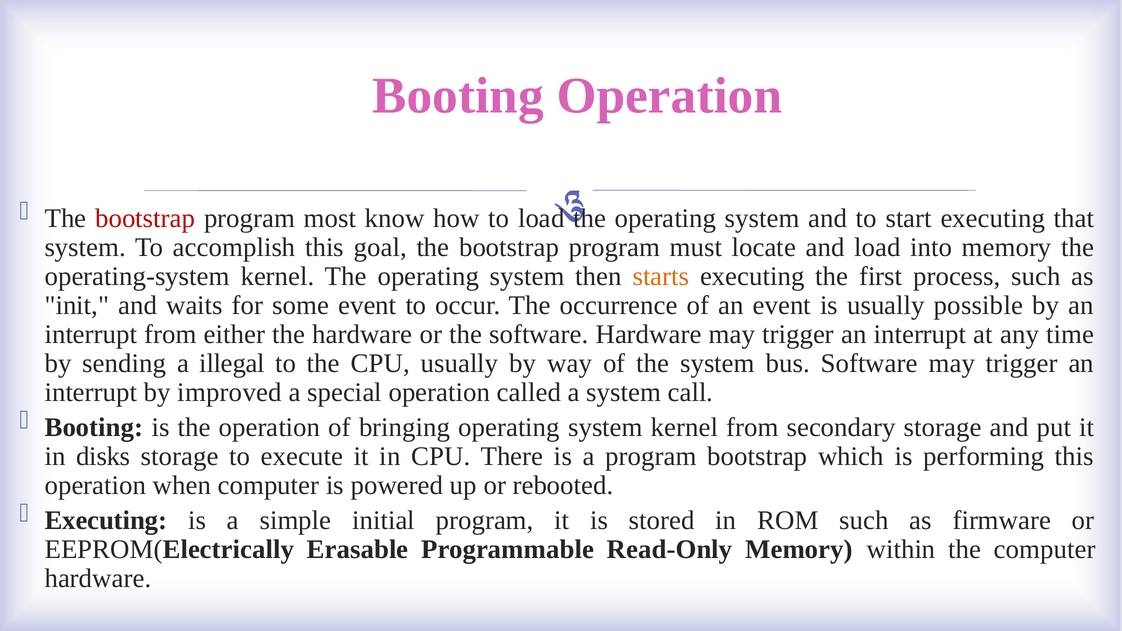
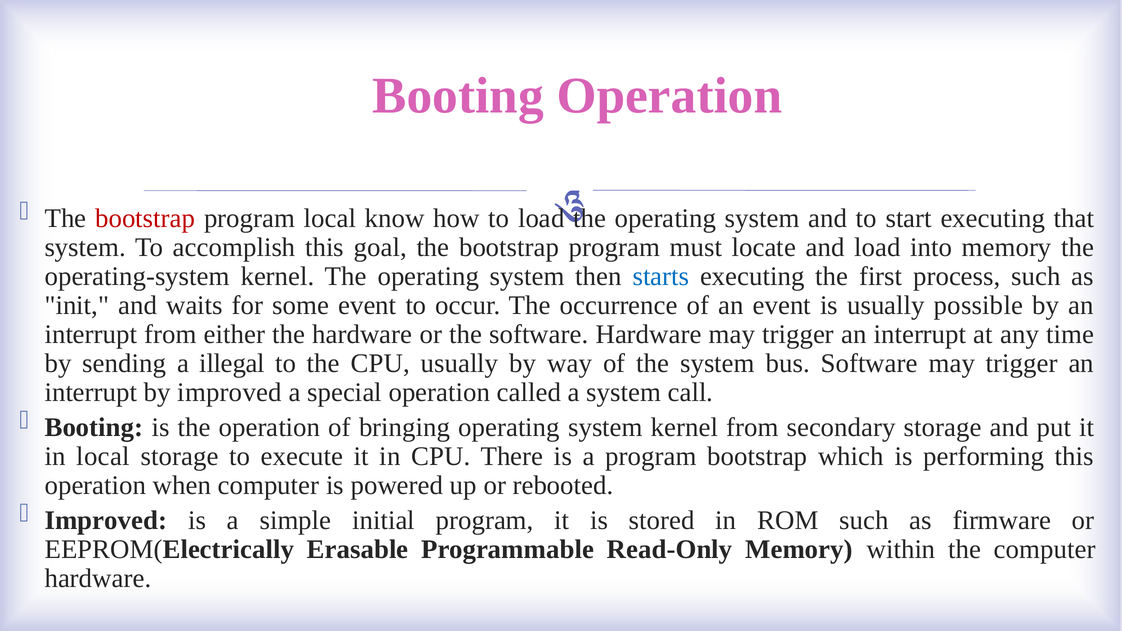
program most: most -> local
starts colour: orange -> blue
in disks: disks -> local
Executing at (106, 521): Executing -> Improved
